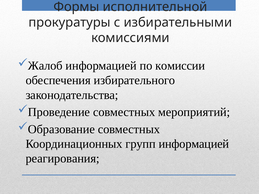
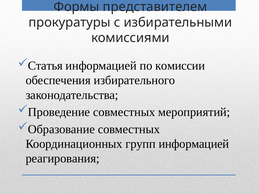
исполнительной: исполнительной -> представителем
Жалоб: Жалоб -> Статья
